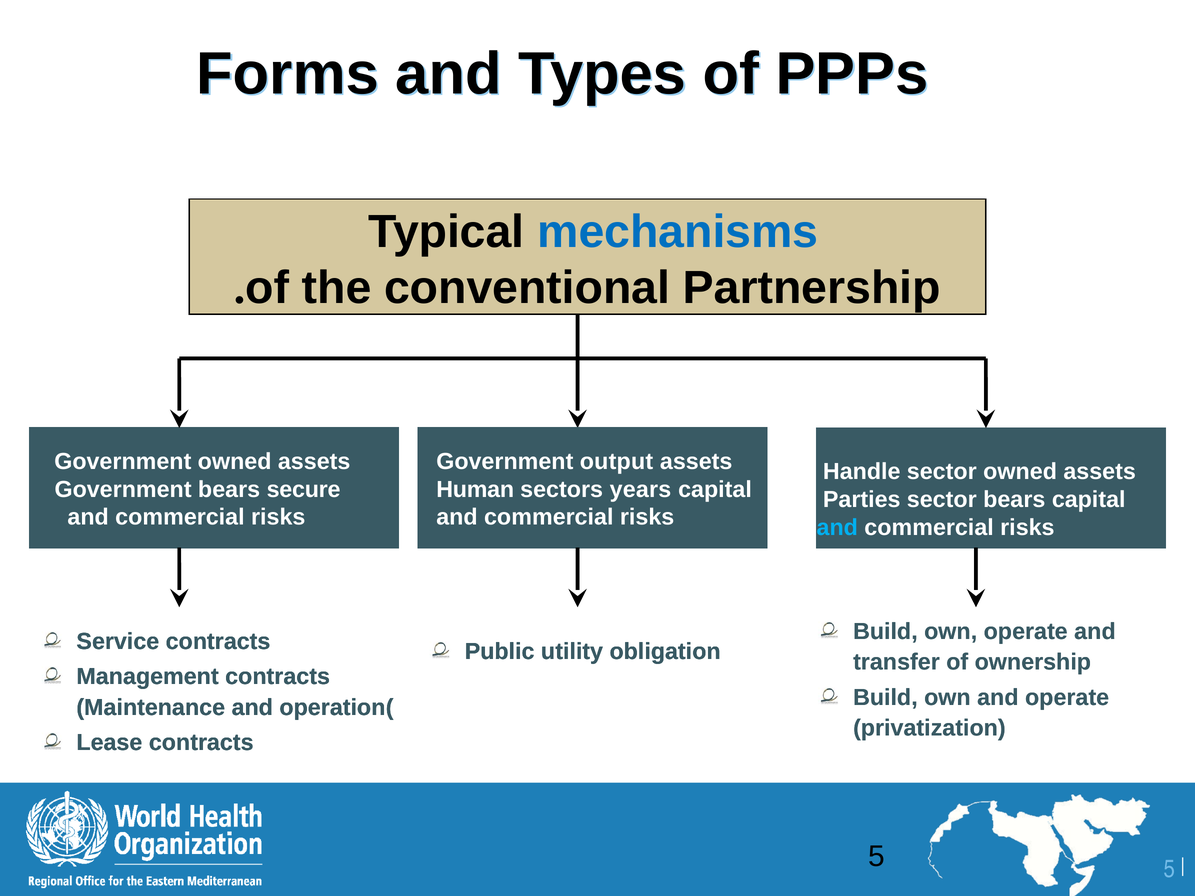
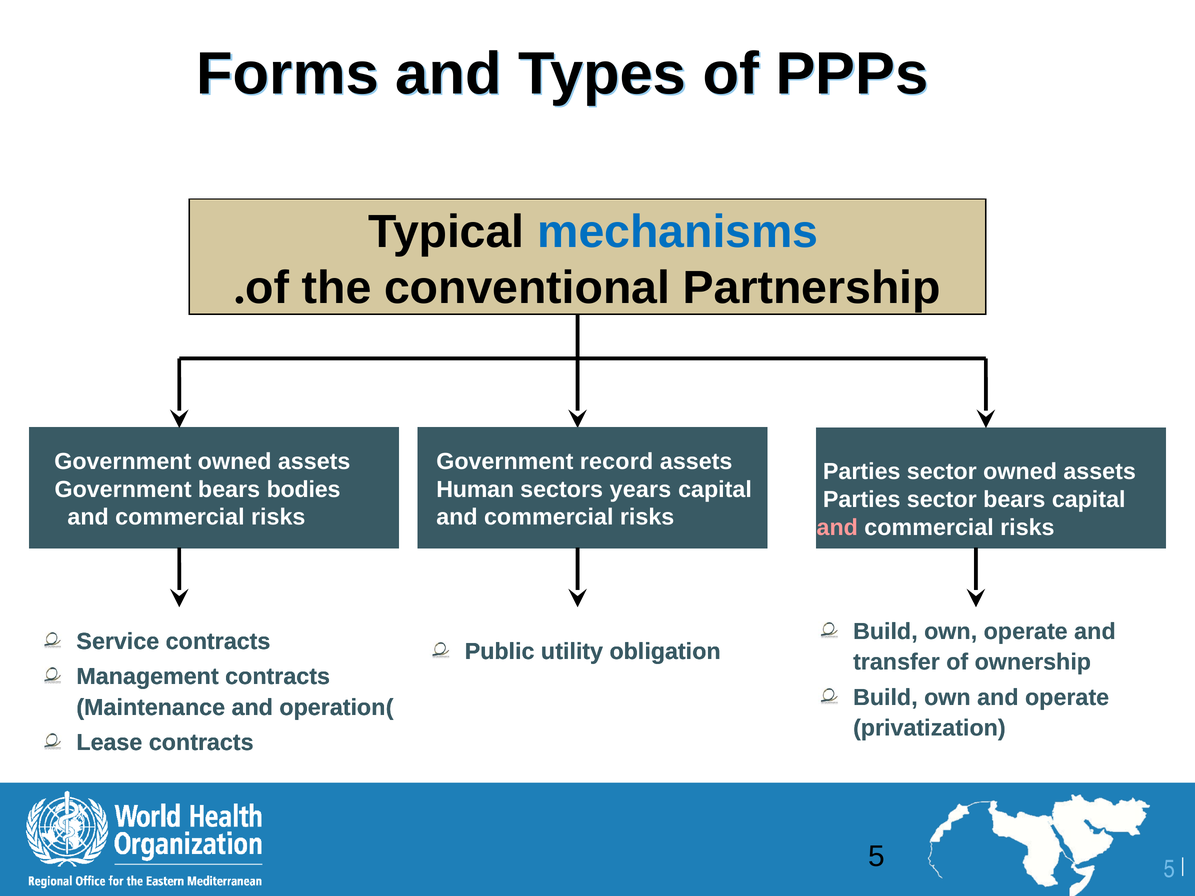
output: output -> record
Handle at (862, 472): Handle -> Parties
secure: secure -> bodies
and at (837, 528) colour: light blue -> pink
